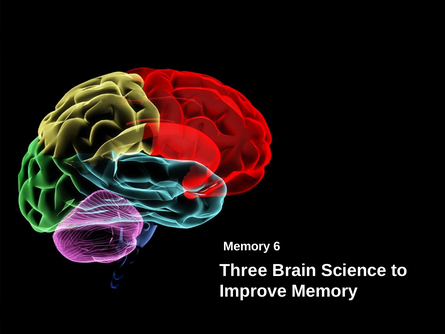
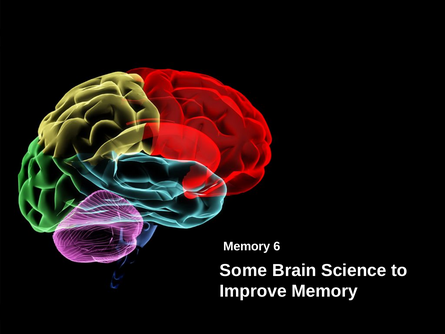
Three: Three -> Some
